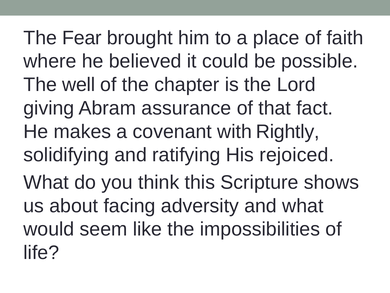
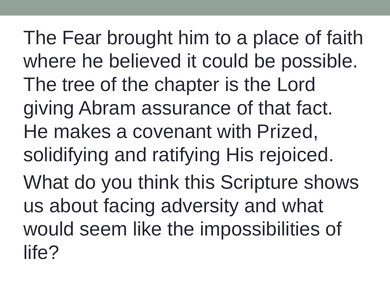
well: well -> tree
Rightly: Rightly -> Prized
